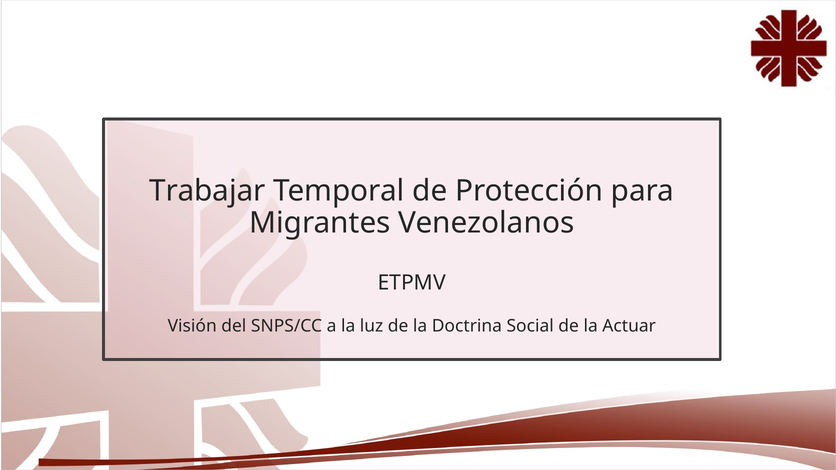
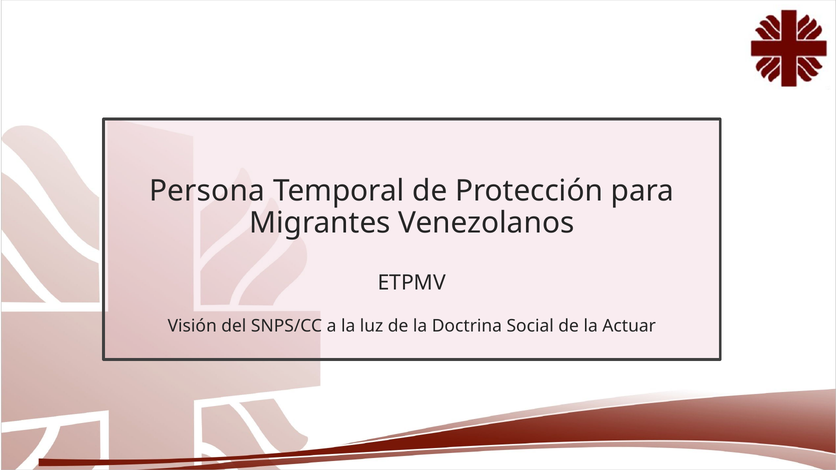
Trabajar: Trabajar -> Persona
